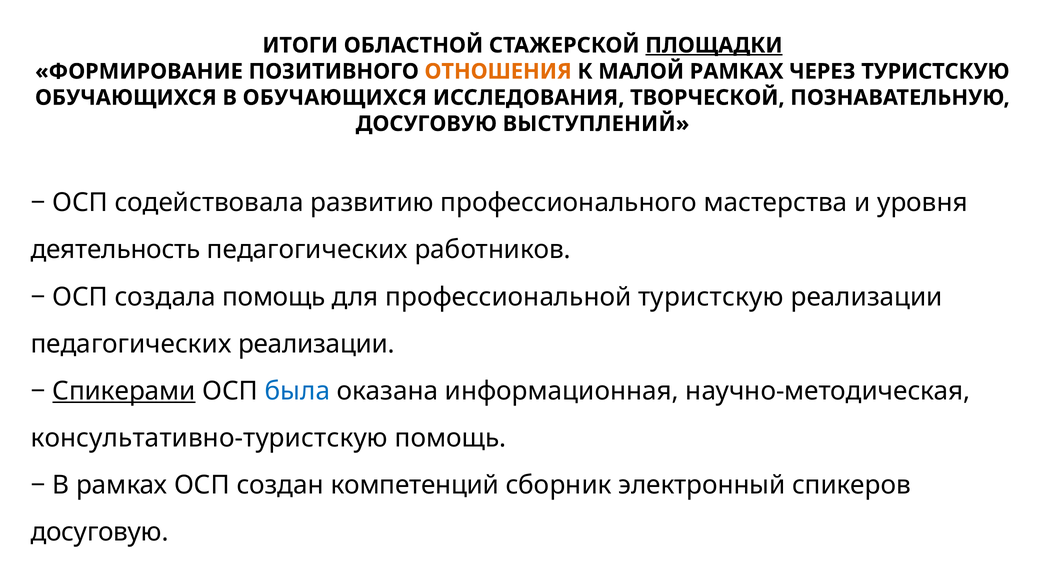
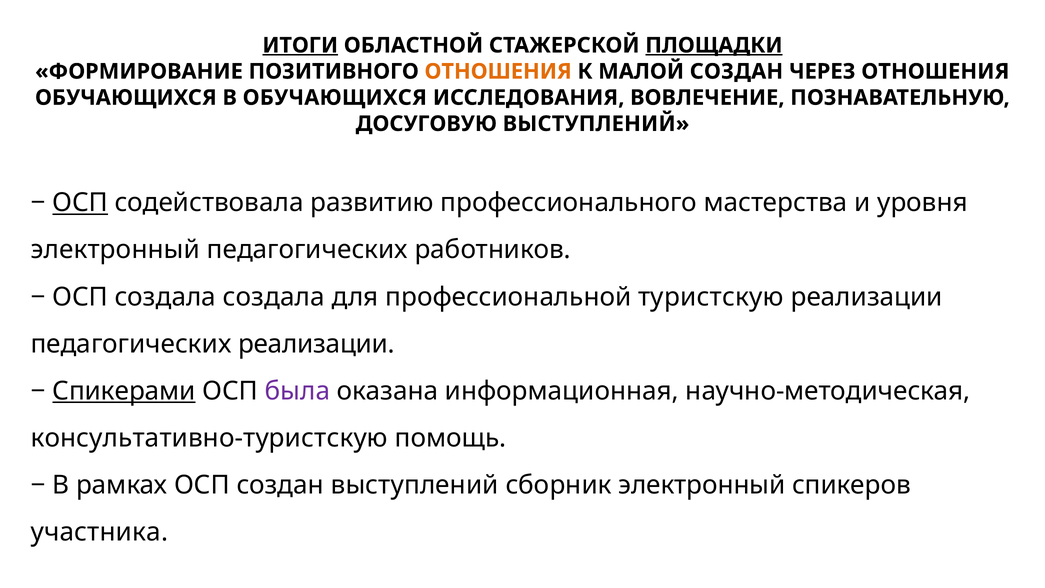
ИТОГИ underline: none -> present
МАЛОЙ РАМКАХ: РАМКАХ -> СОЗДАН
ЧЕРЕЗ ТУРИСТСКУЮ: ТУРИСТСКУЮ -> ОТНОШЕНИЯ
ТВОРЧЕСКОЙ: ТВОРЧЕСКОЙ -> ВОВЛЕЧЕНИЕ
ОСП at (80, 203) underline: none -> present
деятельность at (116, 250): деятельность -> электронный
создала помощь: помощь -> создала
была colour: blue -> purple
создан компетенций: компетенций -> выступлений
досуговую at (100, 532): досуговую -> участника
